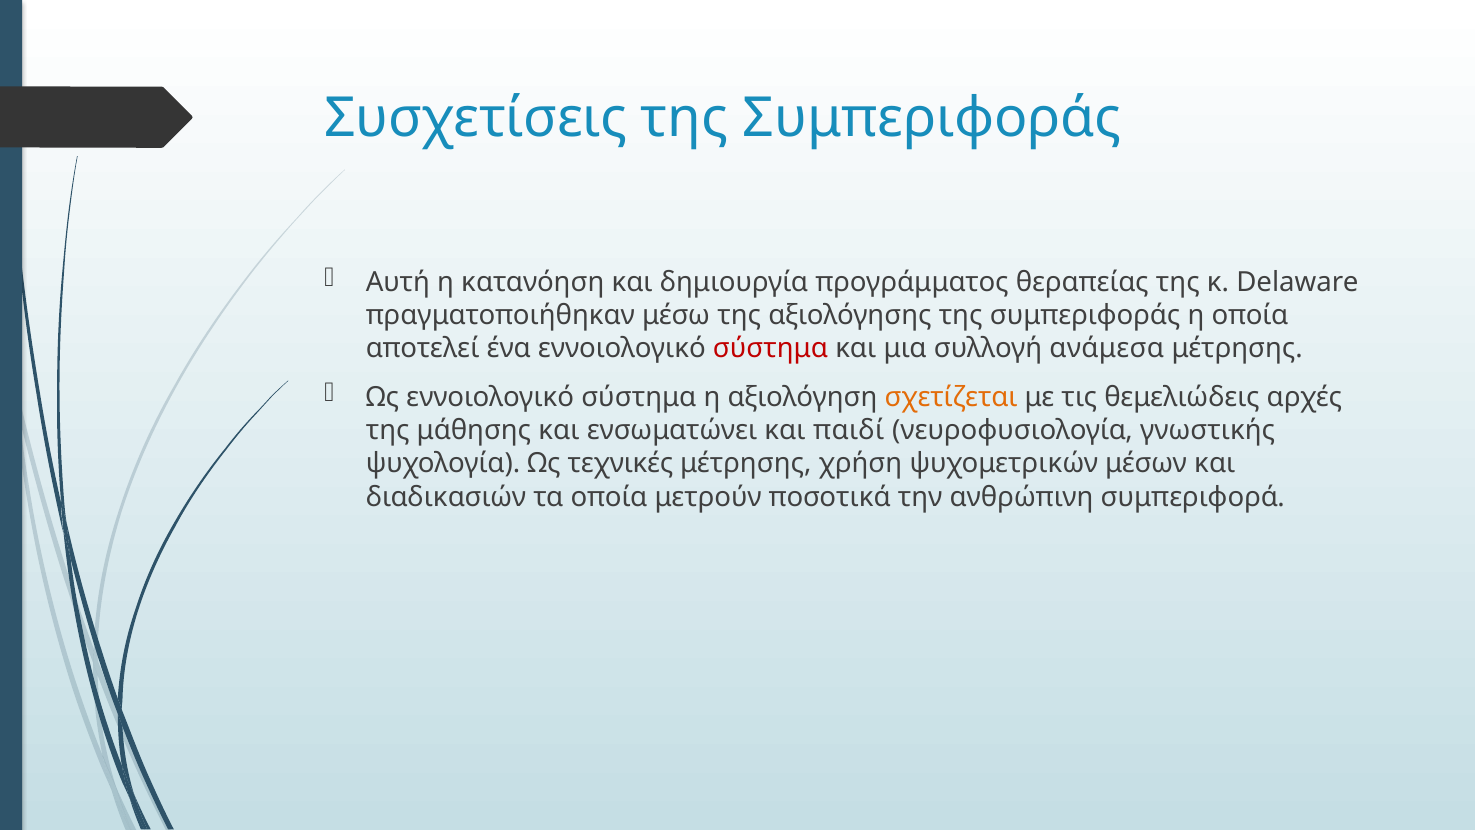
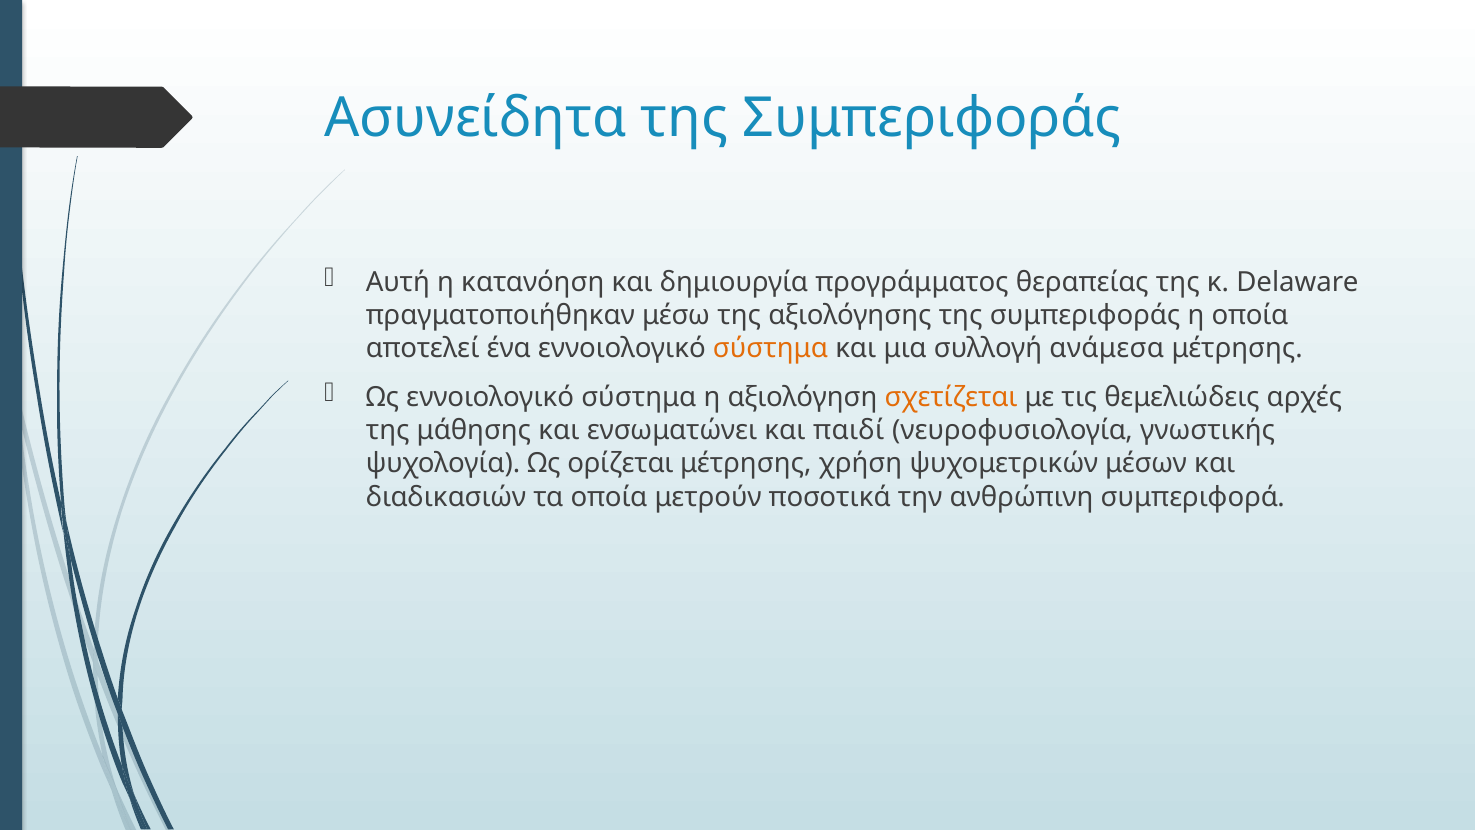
Συσχετίσεις: Συσχετίσεις -> Ασυνείδητα
σύστημα at (771, 349) colour: red -> orange
τεχνικές: τεχνικές -> ορίζεται
